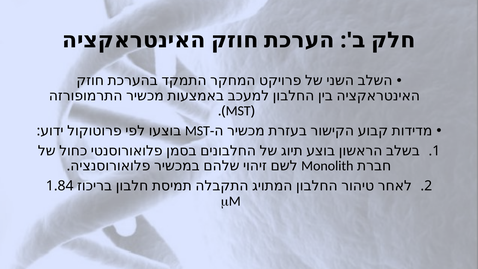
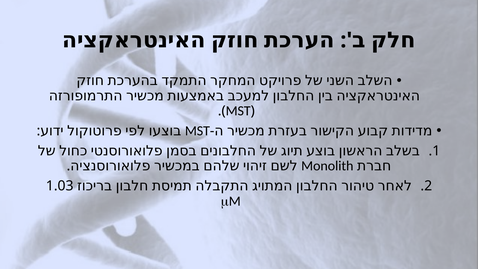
1.84: 1.84 -> 1.03
